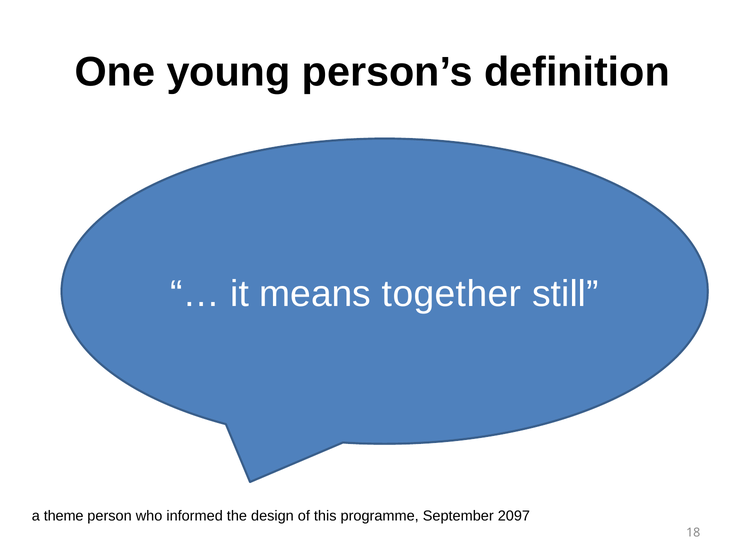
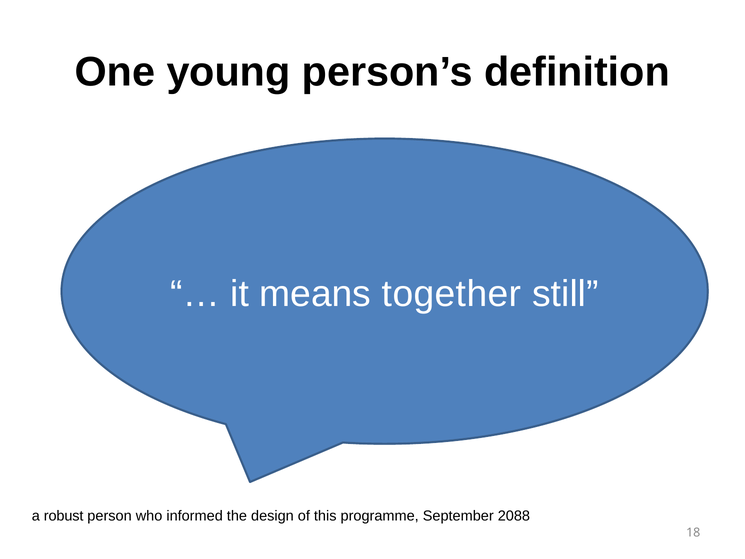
theme: theme -> robust
2097: 2097 -> 2088
